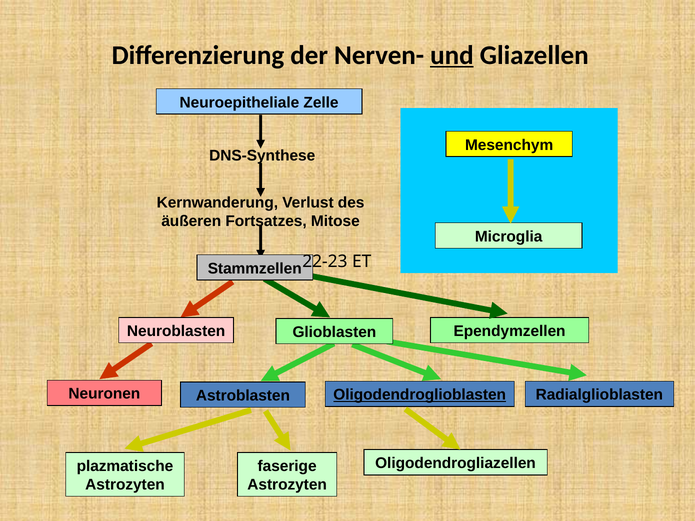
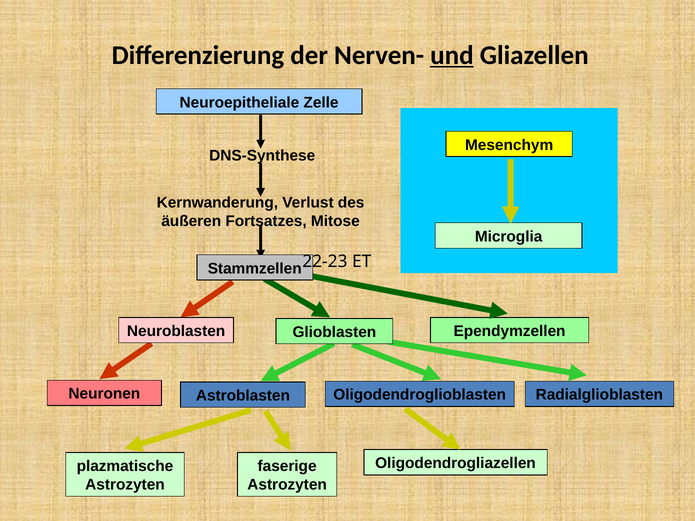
Oligodendroglioblasten underline: present -> none
